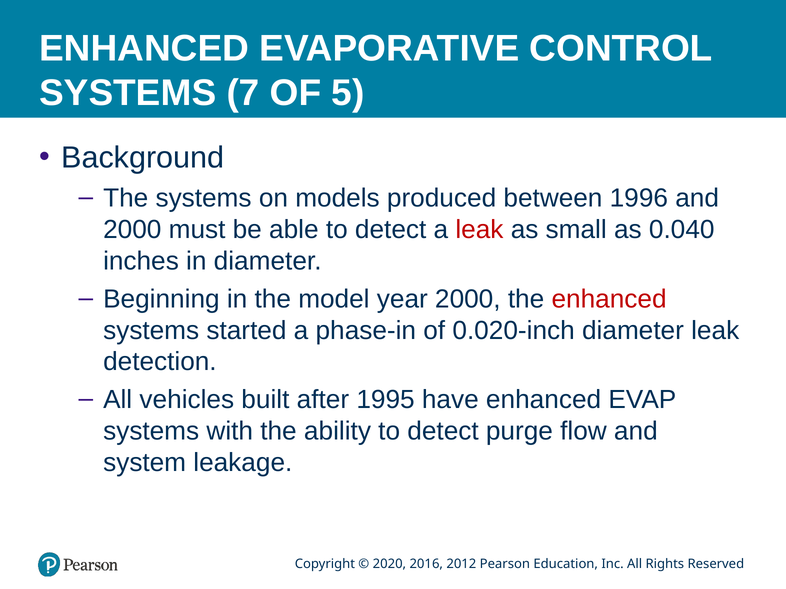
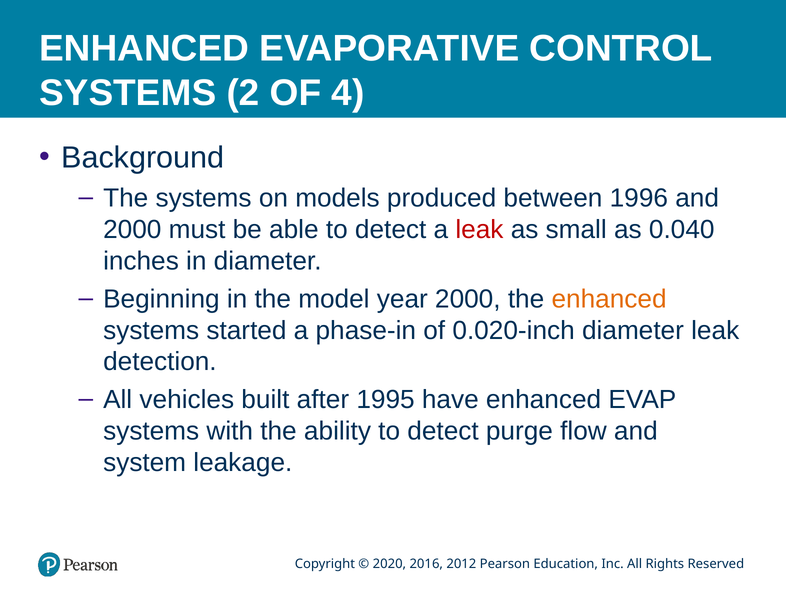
7: 7 -> 2
5: 5 -> 4
enhanced at (609, 299) colour: red -> orange
